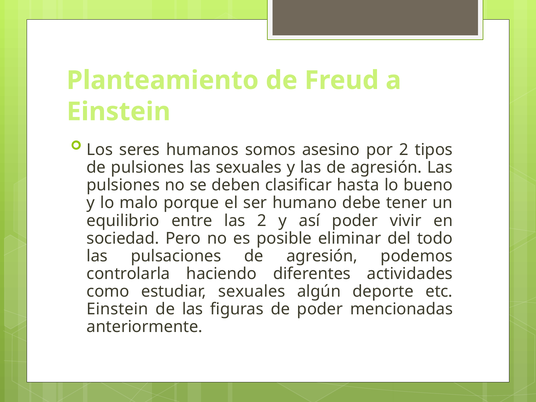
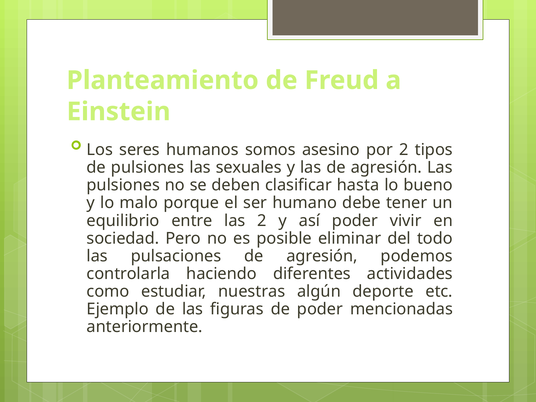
estudiar sexuales: sexuales -> nuestras
Einstein at (118, 309): Einstein -> Ejemplo
